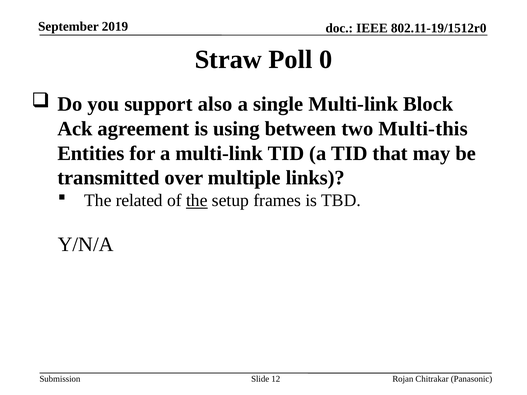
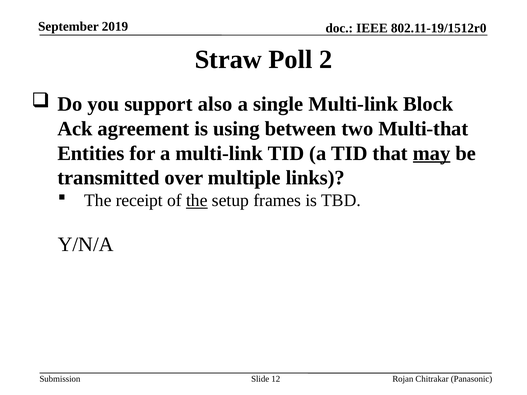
0: 0 -> 2
Multi-this: Multi-this -> Multi-that
may underline: none -> present
related: related -> receipt
